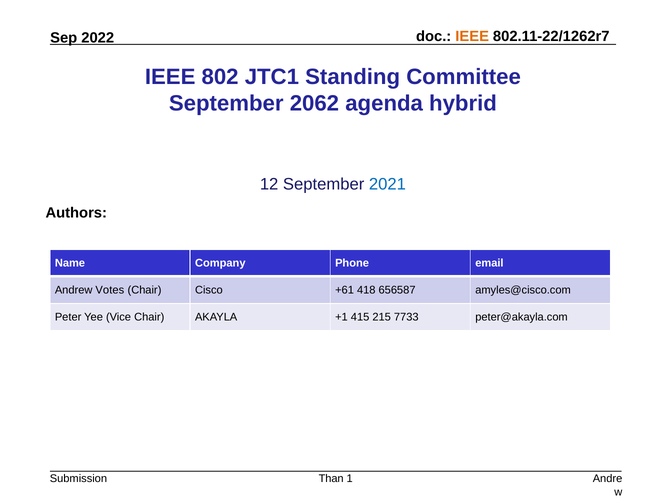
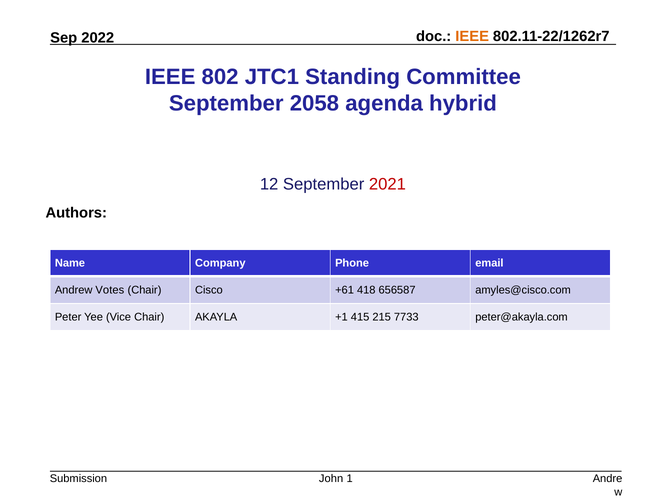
2062: 2062 -> 2058
2021 colour: blue -> red
Than: Than -> John
